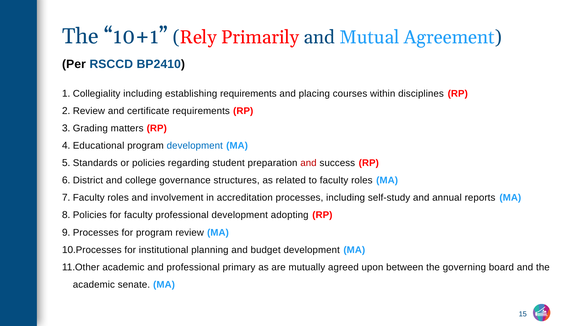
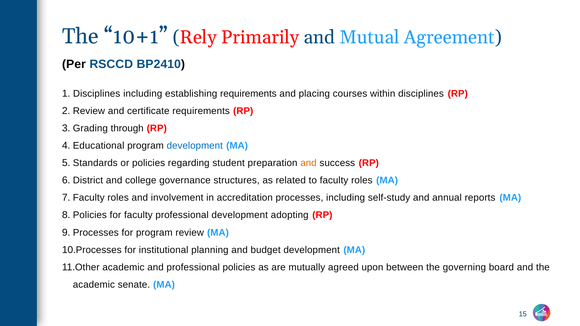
Collegiality at (97, 94): Collegiality -> Disciplines
matters: matters -> through
and at (308, 163) colour: red -> orange
professional primary: primary -> policies
